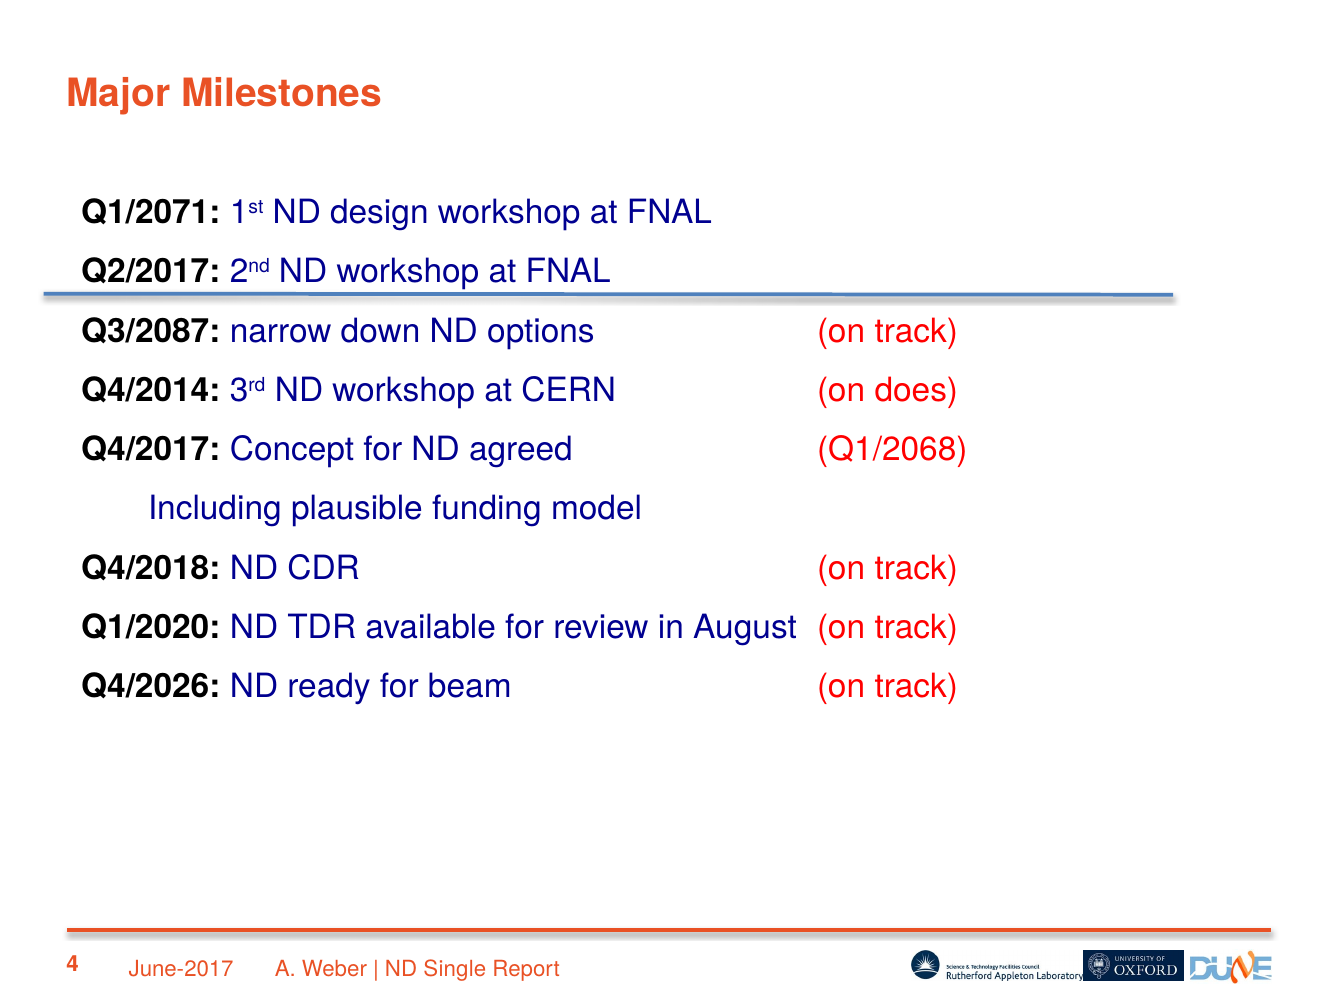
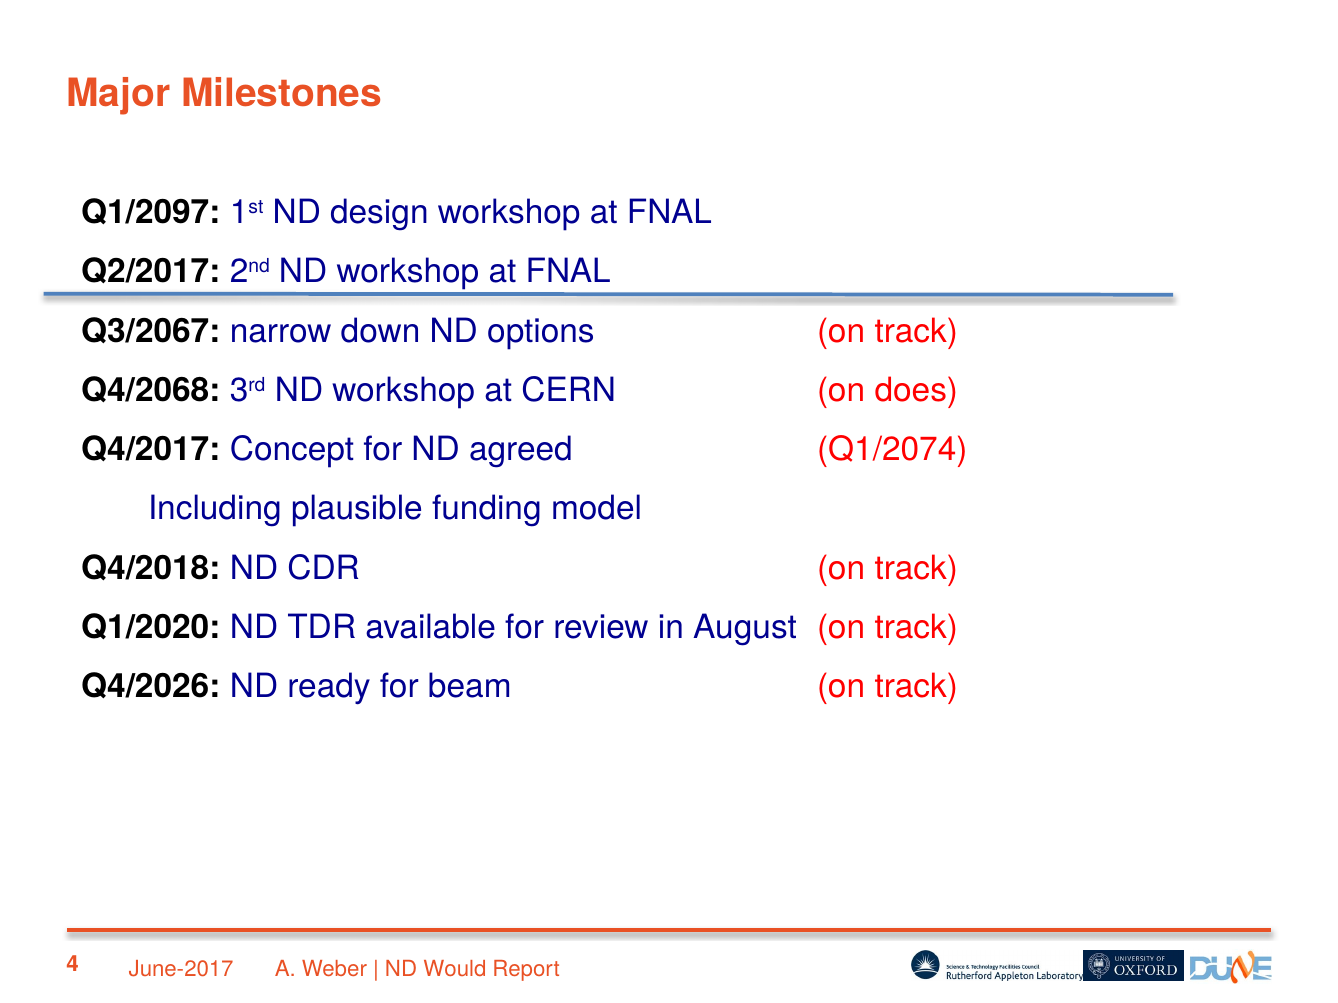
Q1/2071: Q1/2071 -> Q1/2097
Q3/2087: Q3/2087 -> Q3/2067
Q4/2014: Q4/2014 -> Q4/2068
Q1/2068: Q1/2068 -> Q1/2074
Single: Single -> Would
